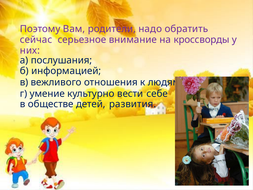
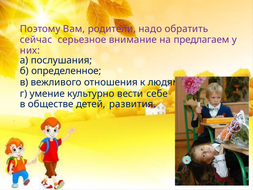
кроссворды: кроссворды -> предлагаем
информацией: информацией -> определенное
